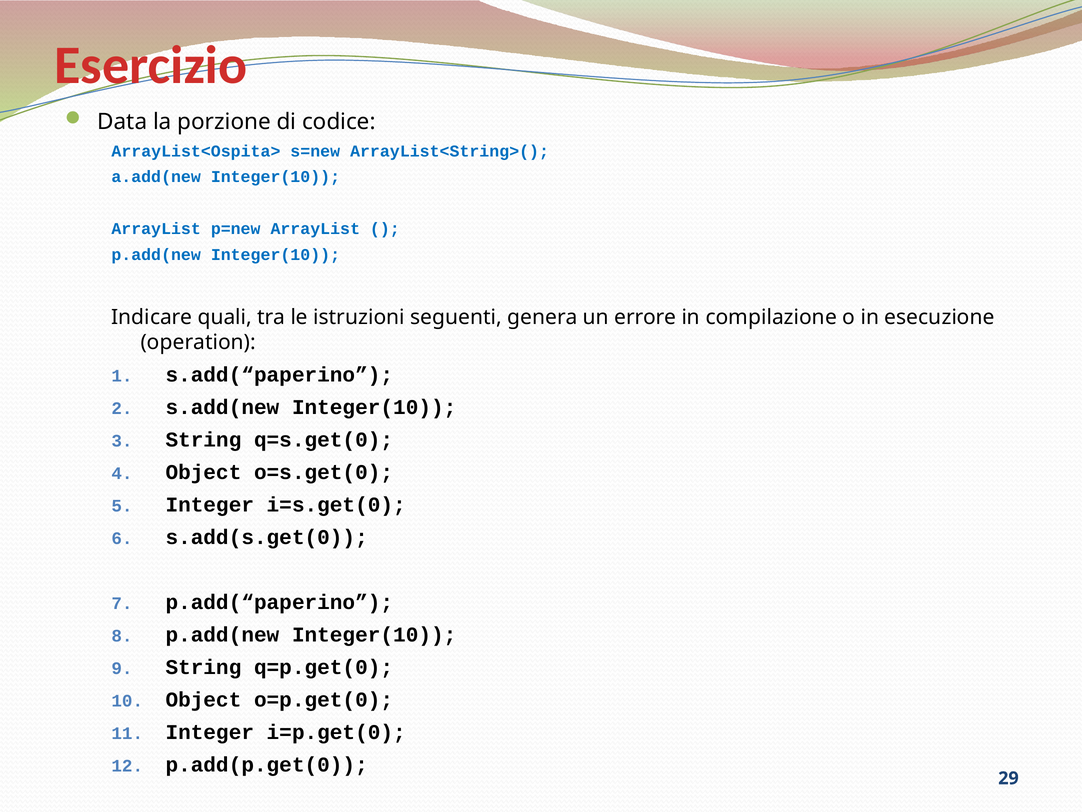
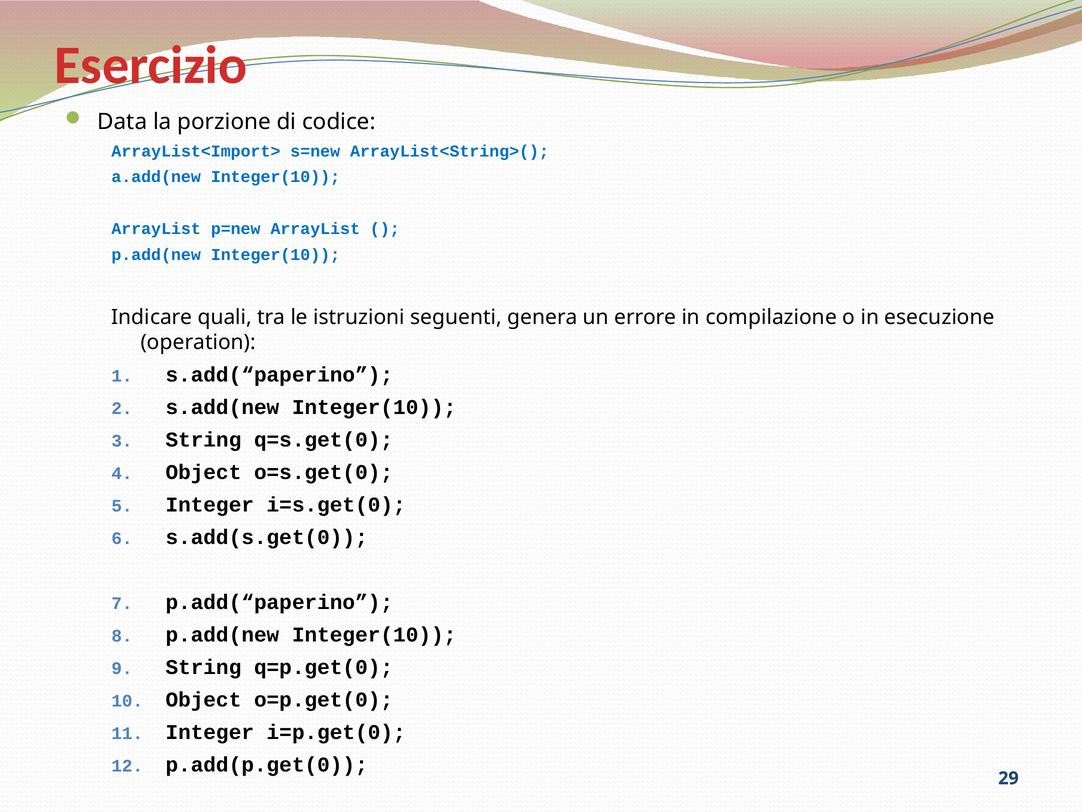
ArrayList<Ospita>: ArrayList<Ospita> -> ArrayList<Import>
